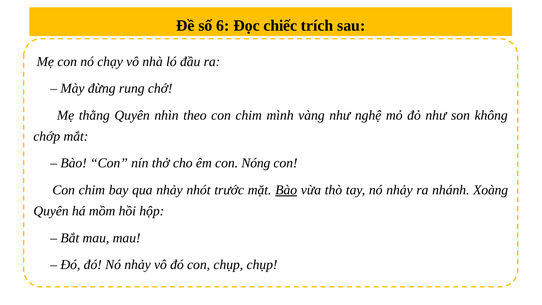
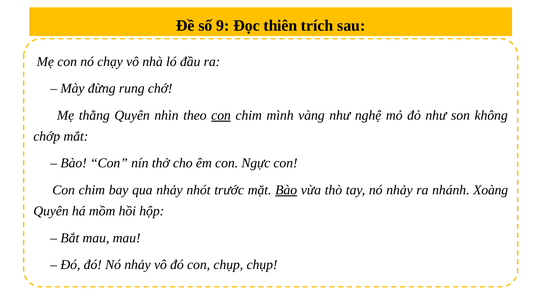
6: 6 -> 9
chiếc: chiếc -> thiên
con at (221, 115) underline: none -> present
Nóng: Nóng -> Ngực
